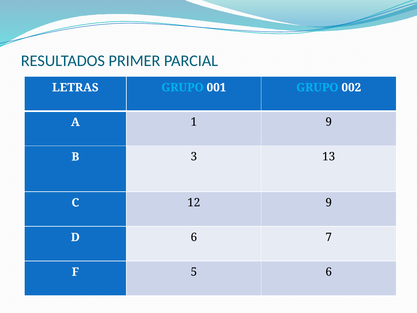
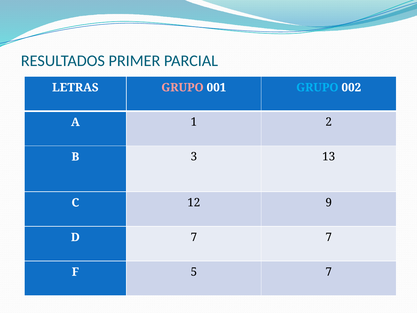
GRUPO at (182, 87) colour: light blue -> pink
1 9: 9 -> 2
D 6: 6 -> 7
5 6: 6 -> 7
